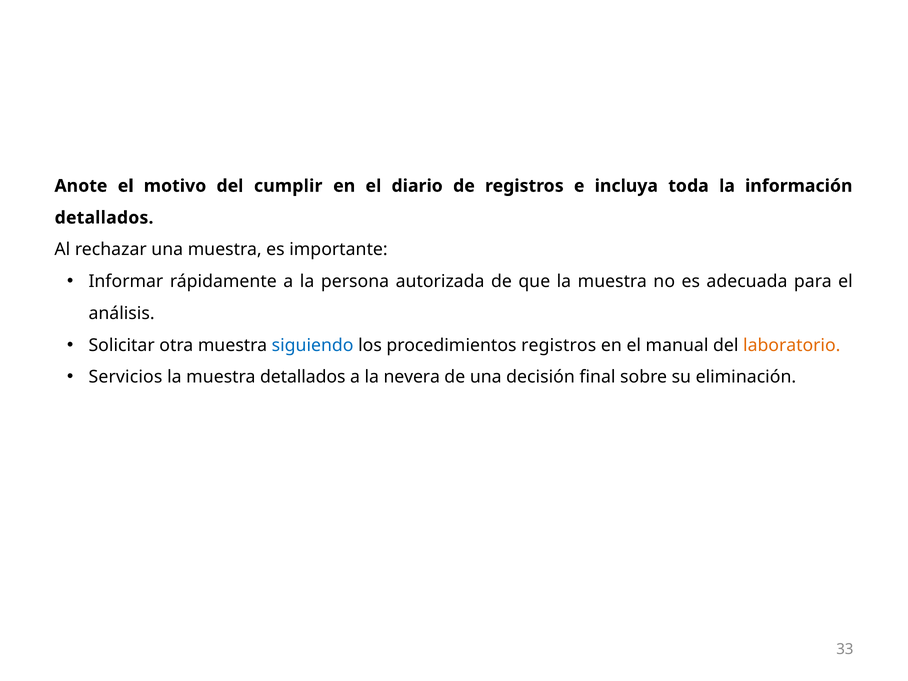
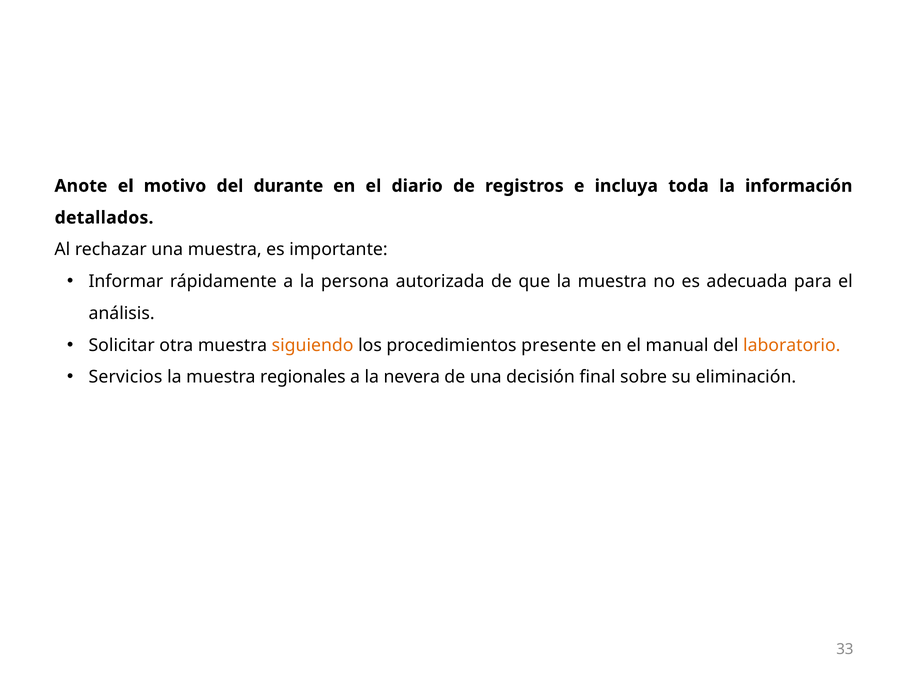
cumplir: cumplir -> durante
siguiendo colour: blue -> orange
procedimientos registros: registros -> presente
muestra detallados: detallados -> regionales
